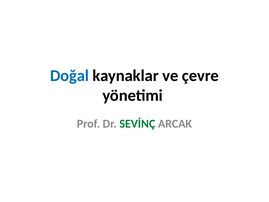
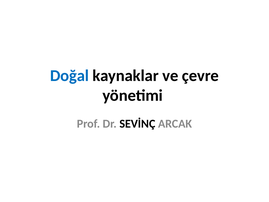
SEVİNÇ colour: green -> black
